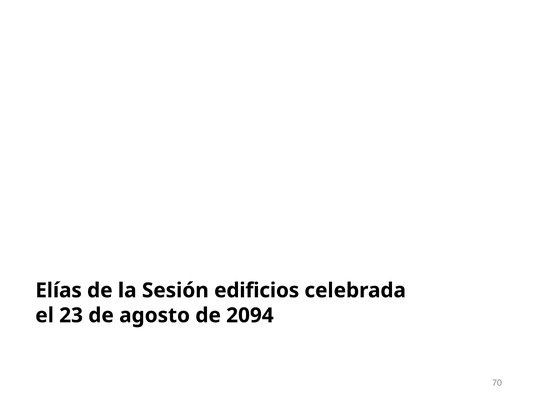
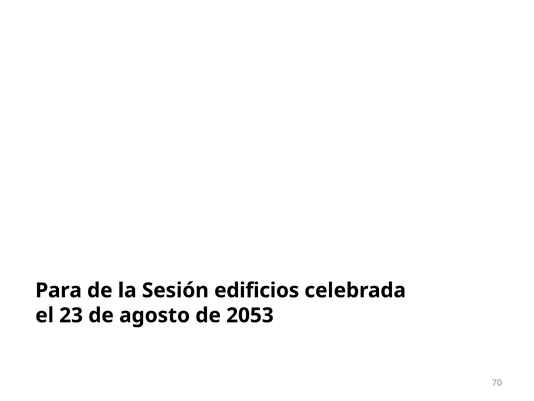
Elías: Elías -> Para
2094: 2094 -> 2053
